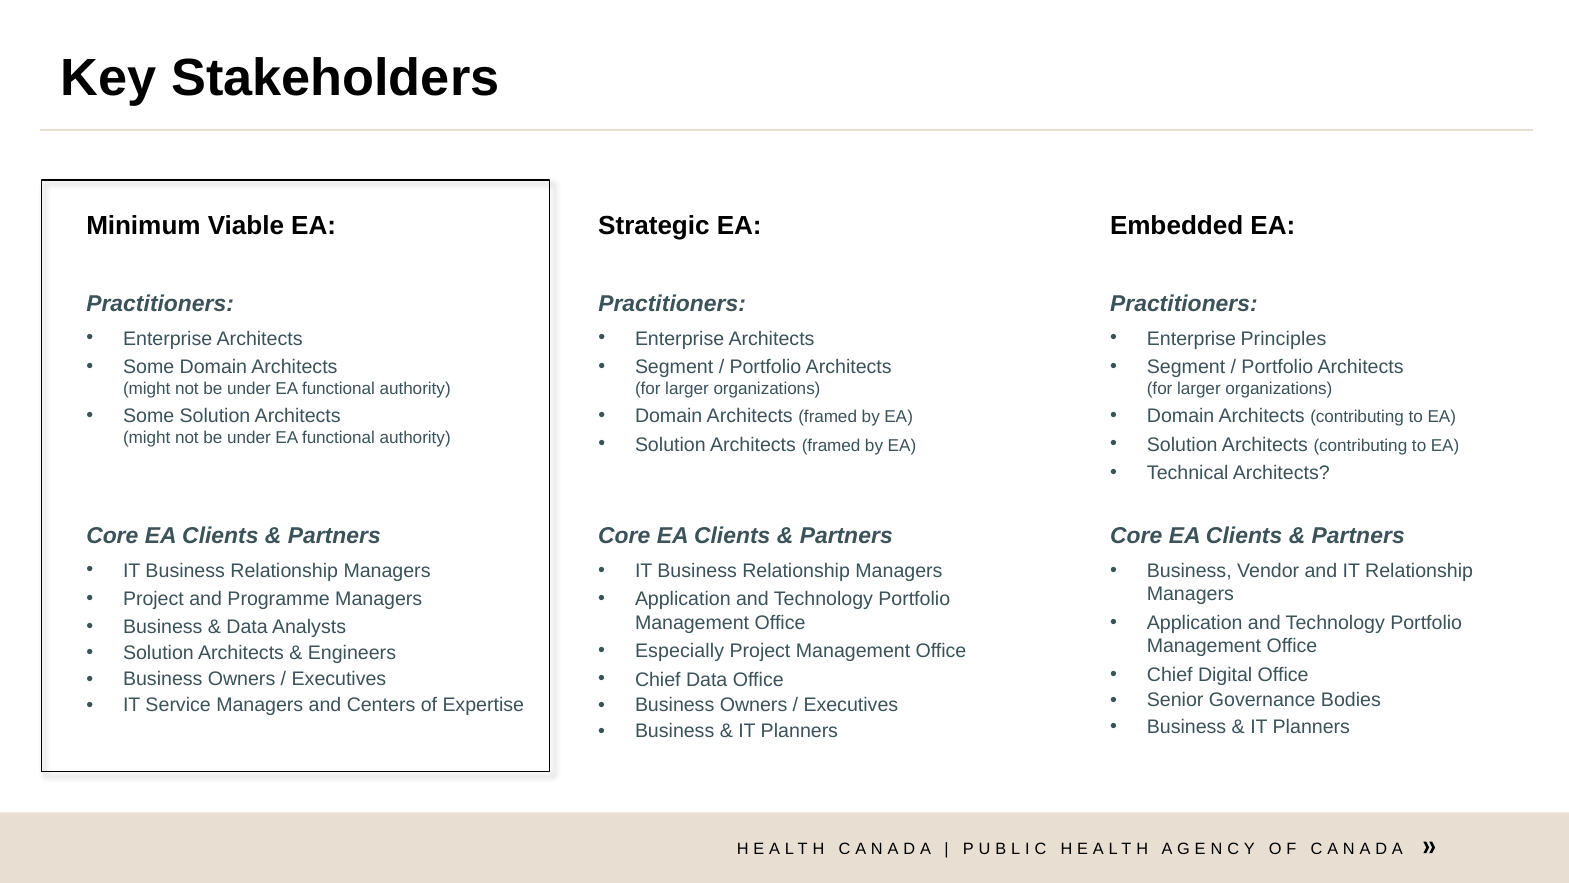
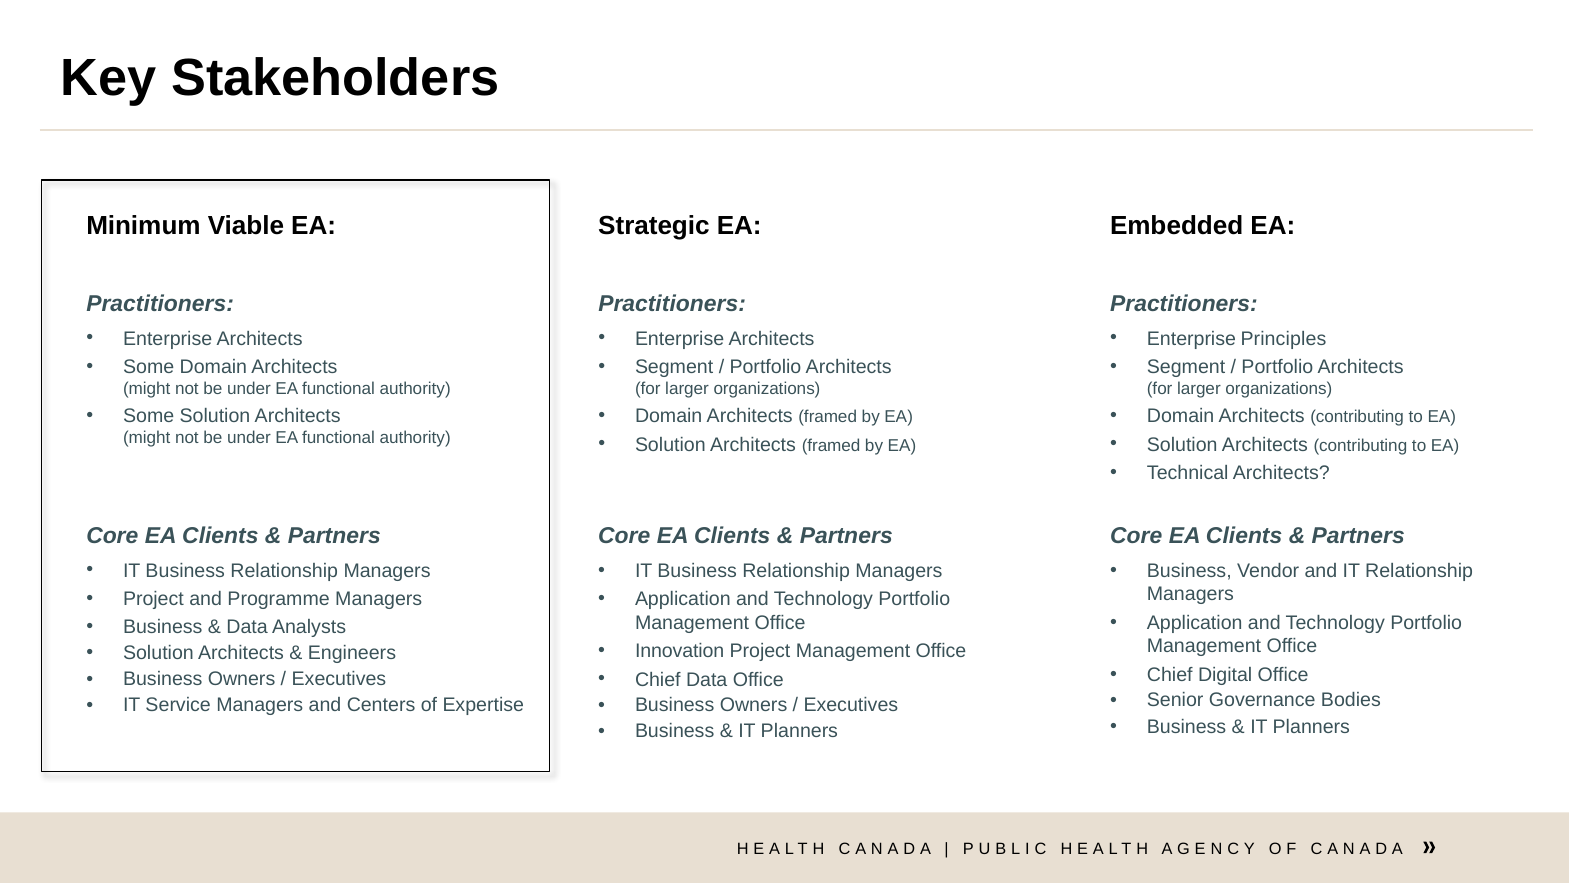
Especially: Especially -> Innovation
